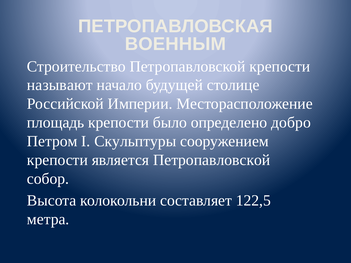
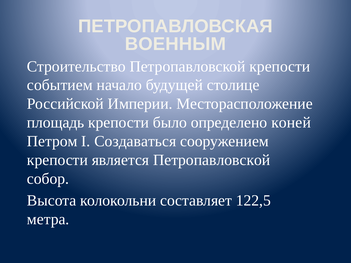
называют: называют -> событием
добро: добро -> коней
Скульптуры: Скульптуры -> Создаваться
